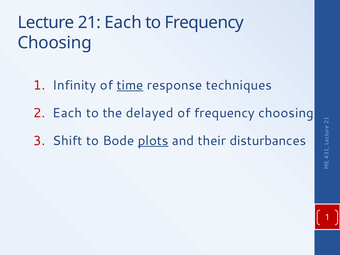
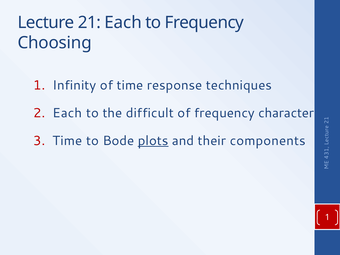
time at (130, 85) underline: present -> none
delayed: delayed -> difficult
of frequency choosing: choosing -> character
Shift at (67, 141): Shift -> Time
disturbances: disturbances -> components
